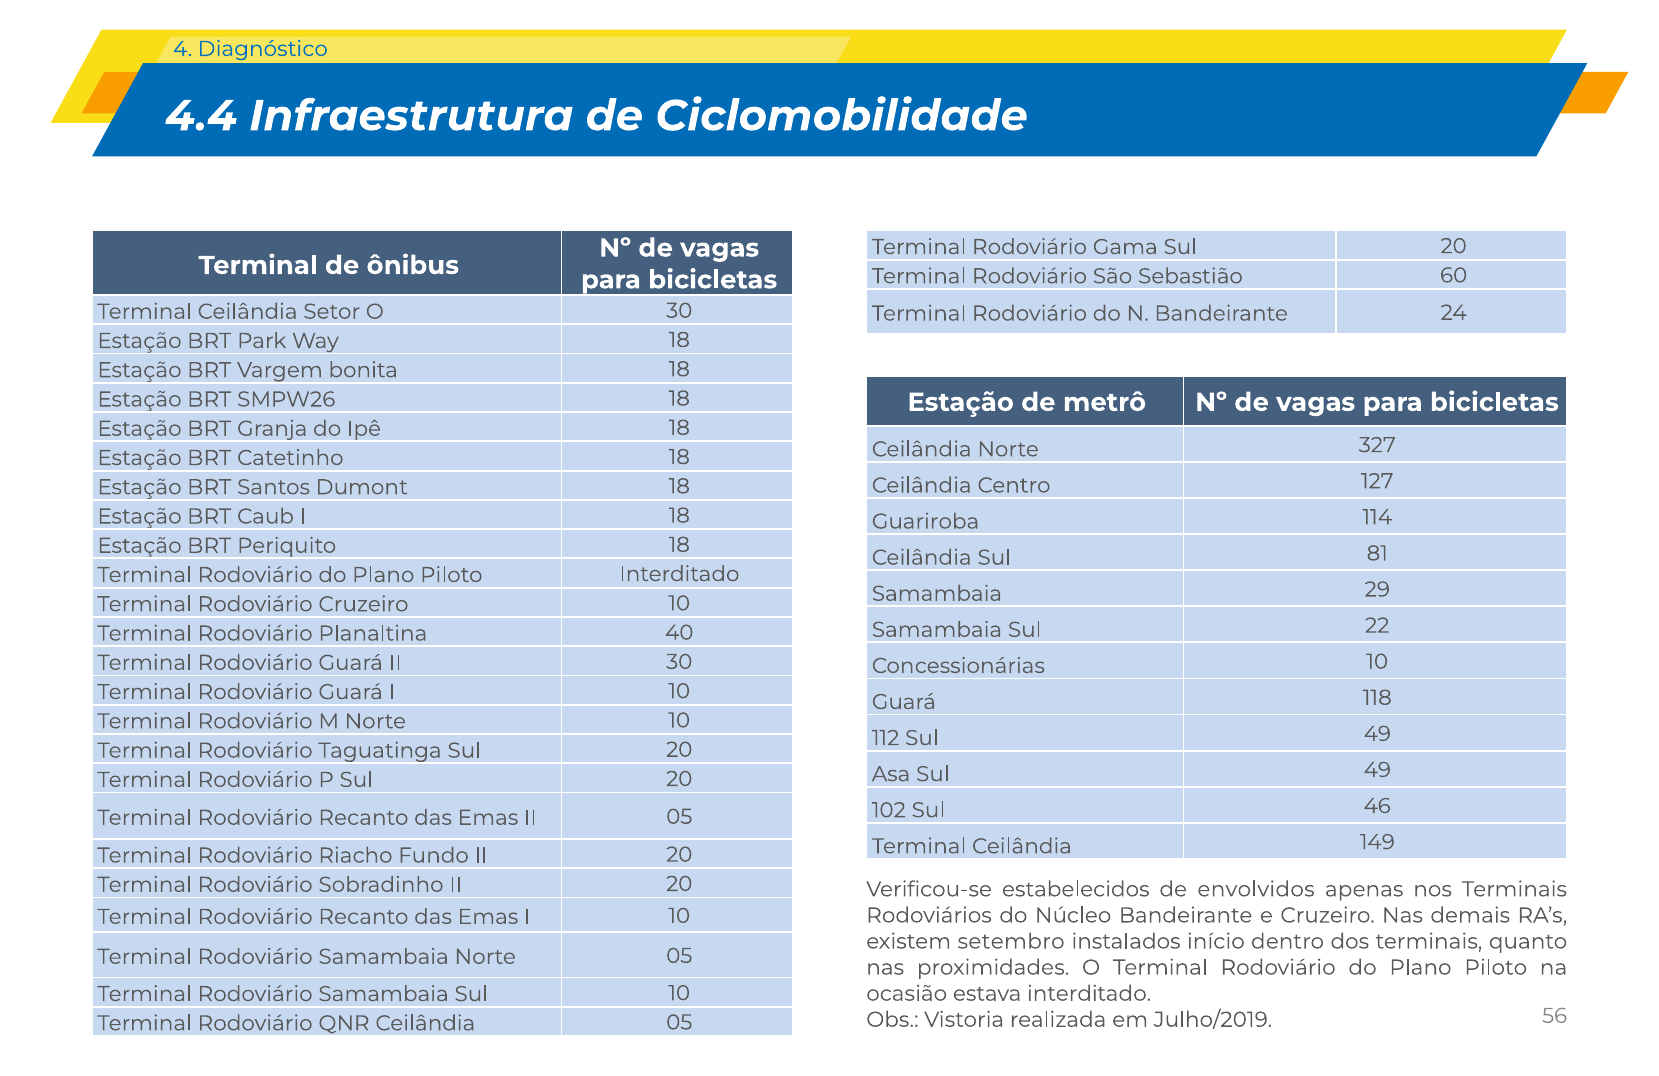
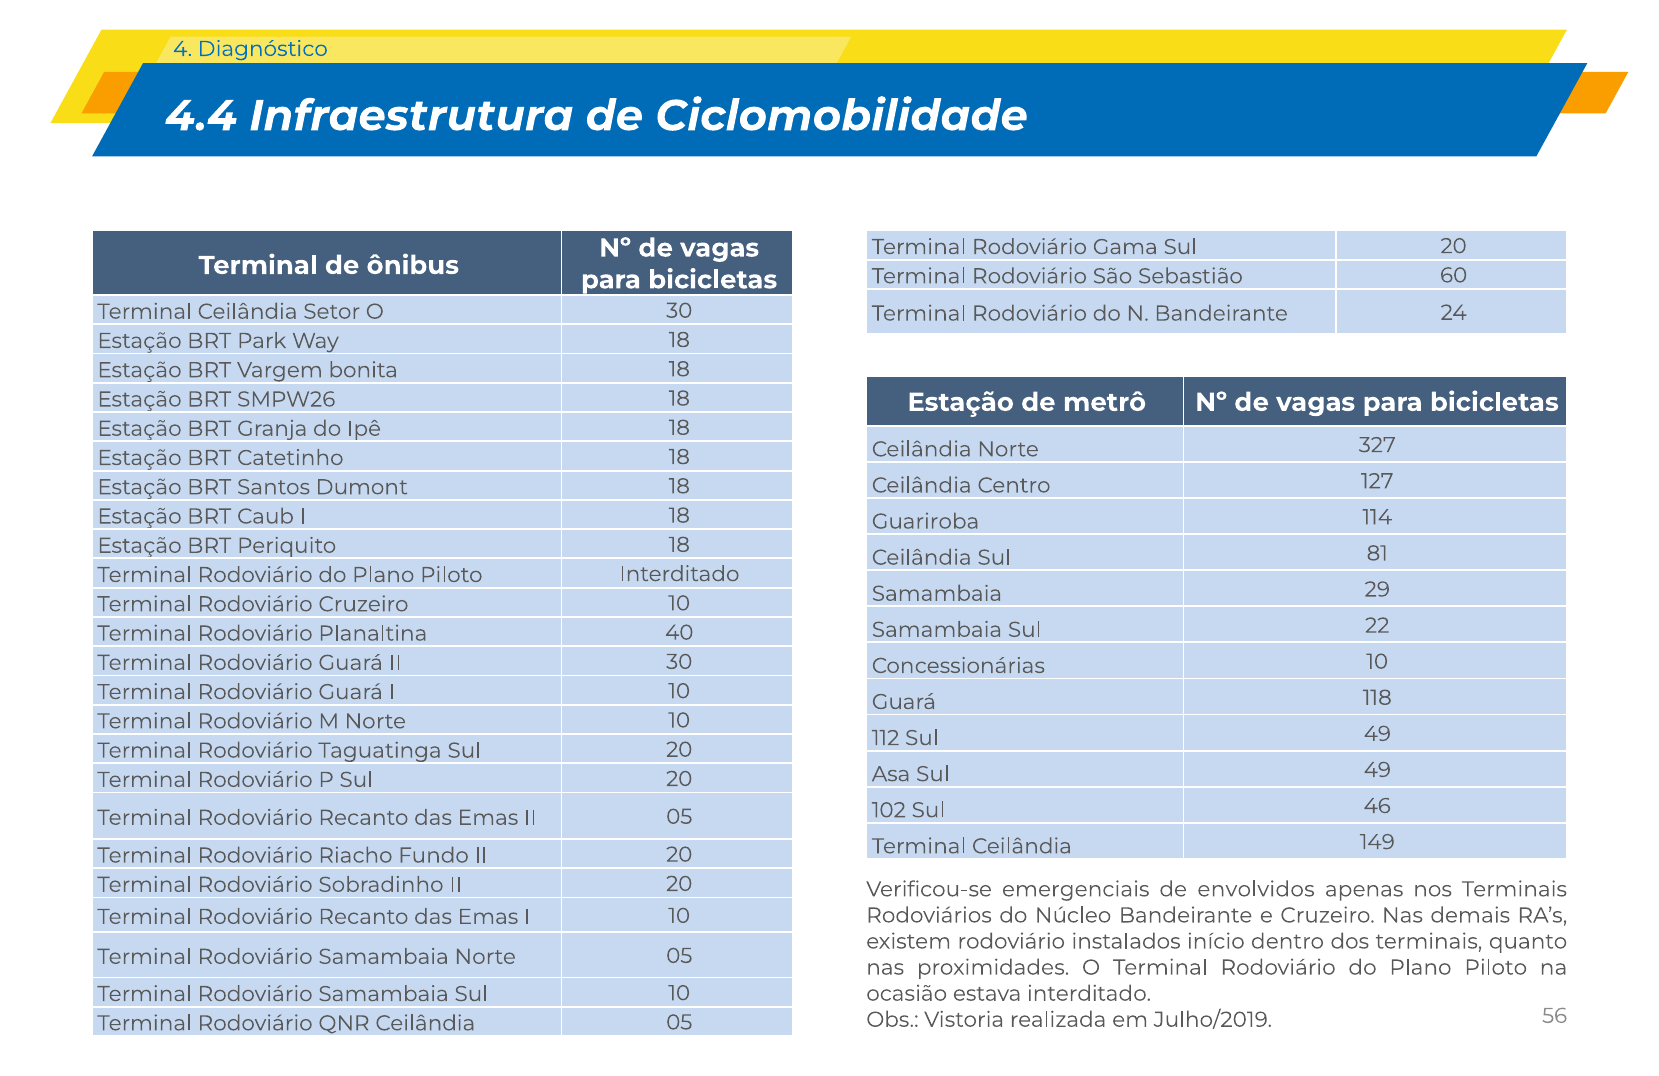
estabelecidos: estabelecidos -> emergenciais
existem setembro: setembro -> rodoviário
